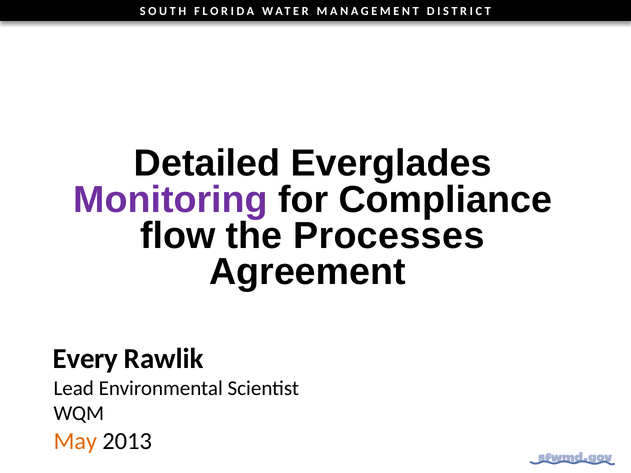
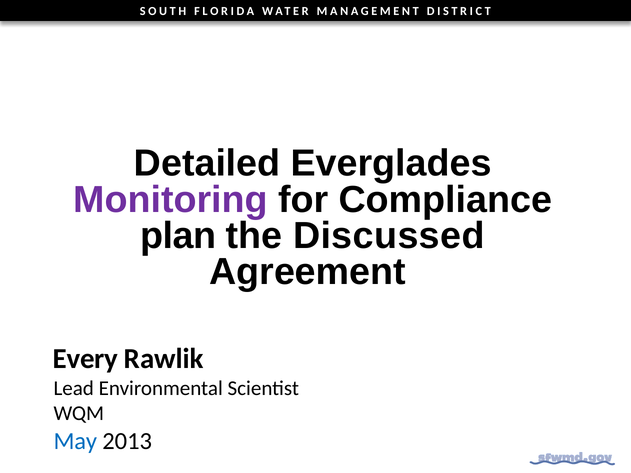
flow: flow -> plan
Processes: Processes -> Discussed
May colour: orange -> blue
